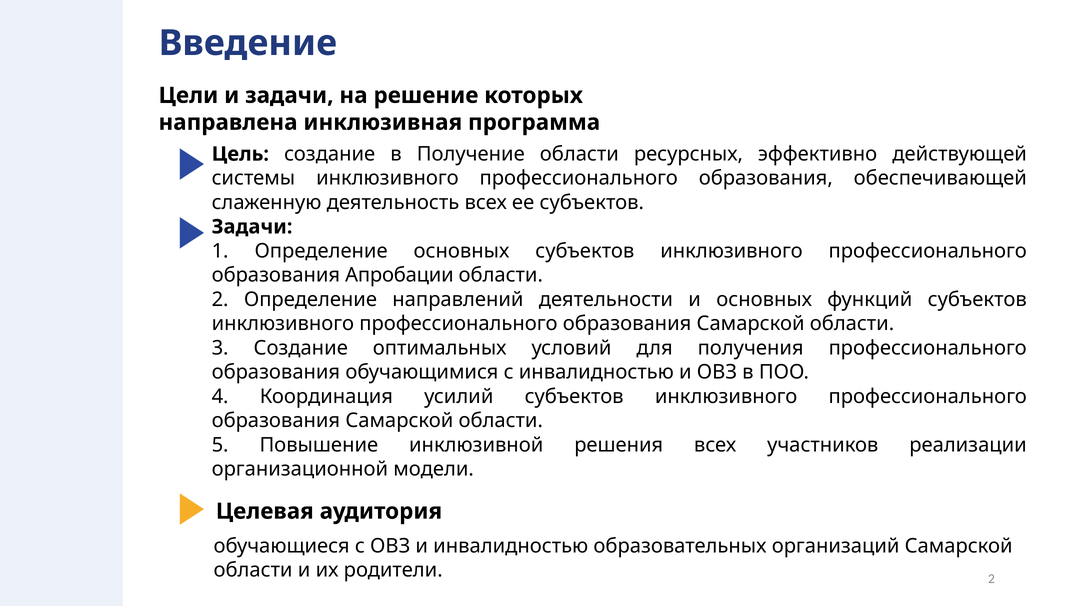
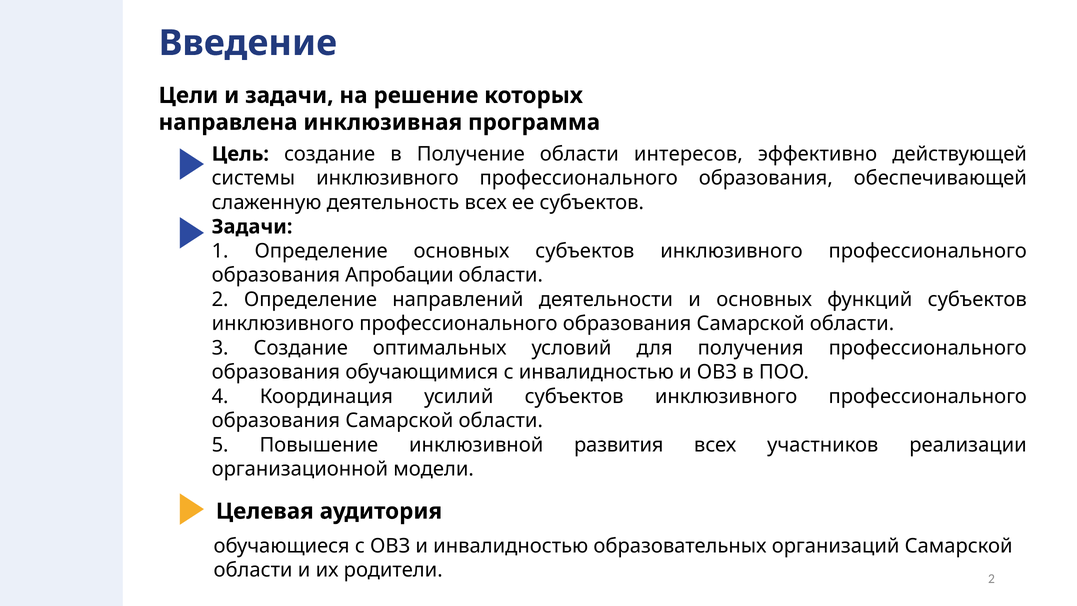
ресурсных: ресурсных -> интересов
решения: решения -> развития
